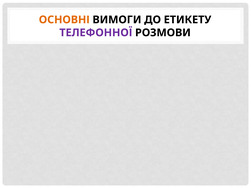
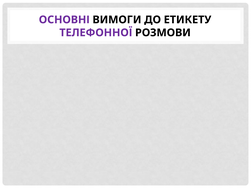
ОСНОВНІ colour: orange -> purple
